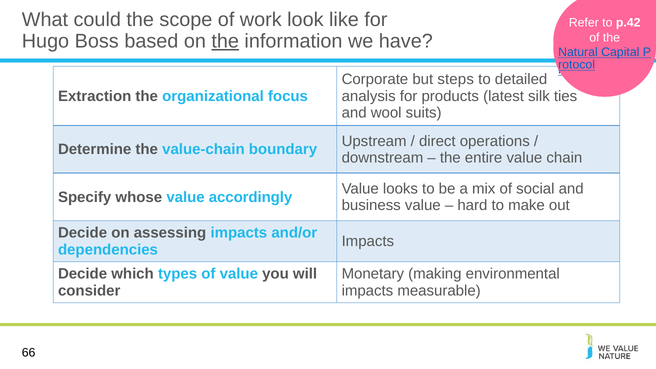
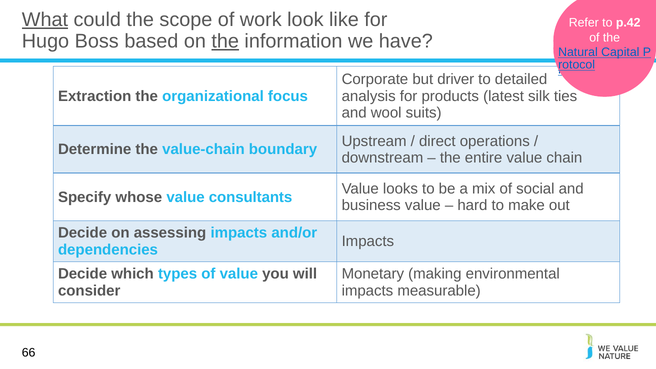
What underline: none -> present
steps: steps -> driver
accordingly: accordingly -> consultants
